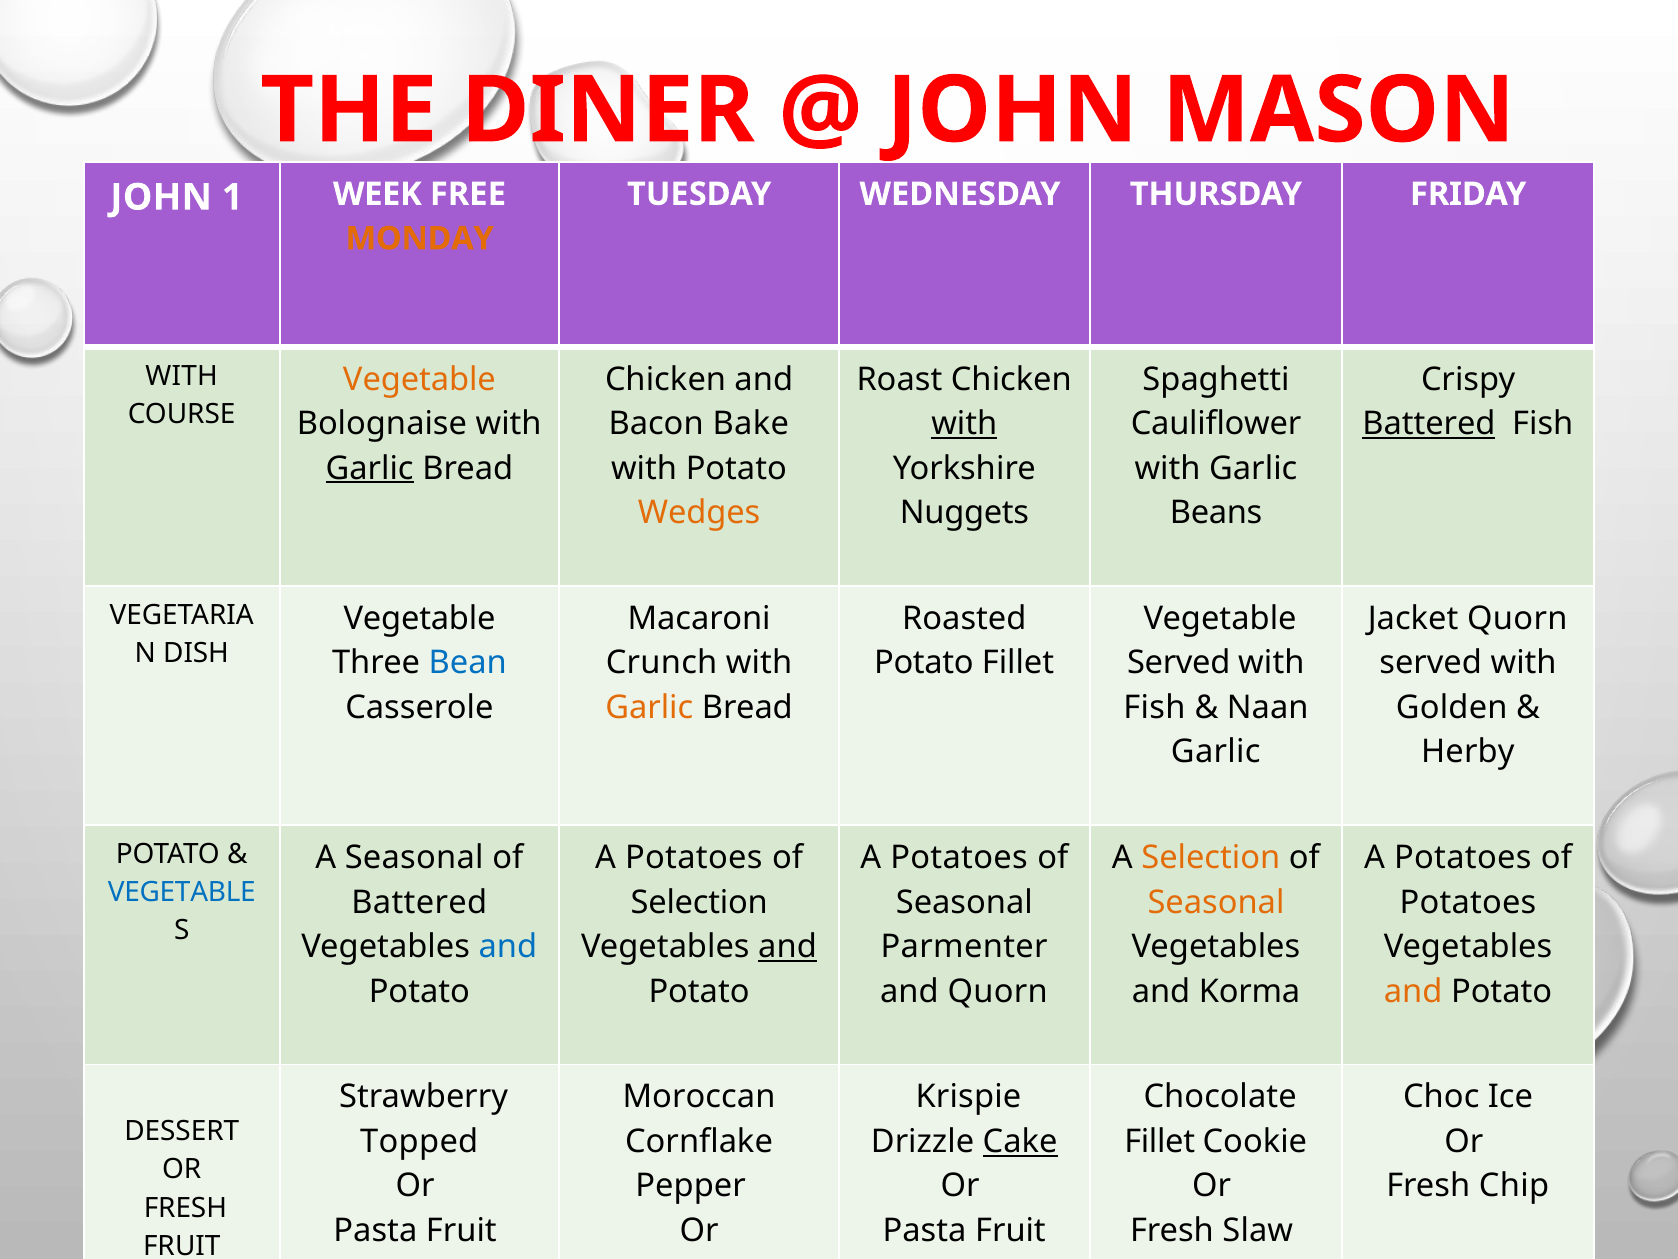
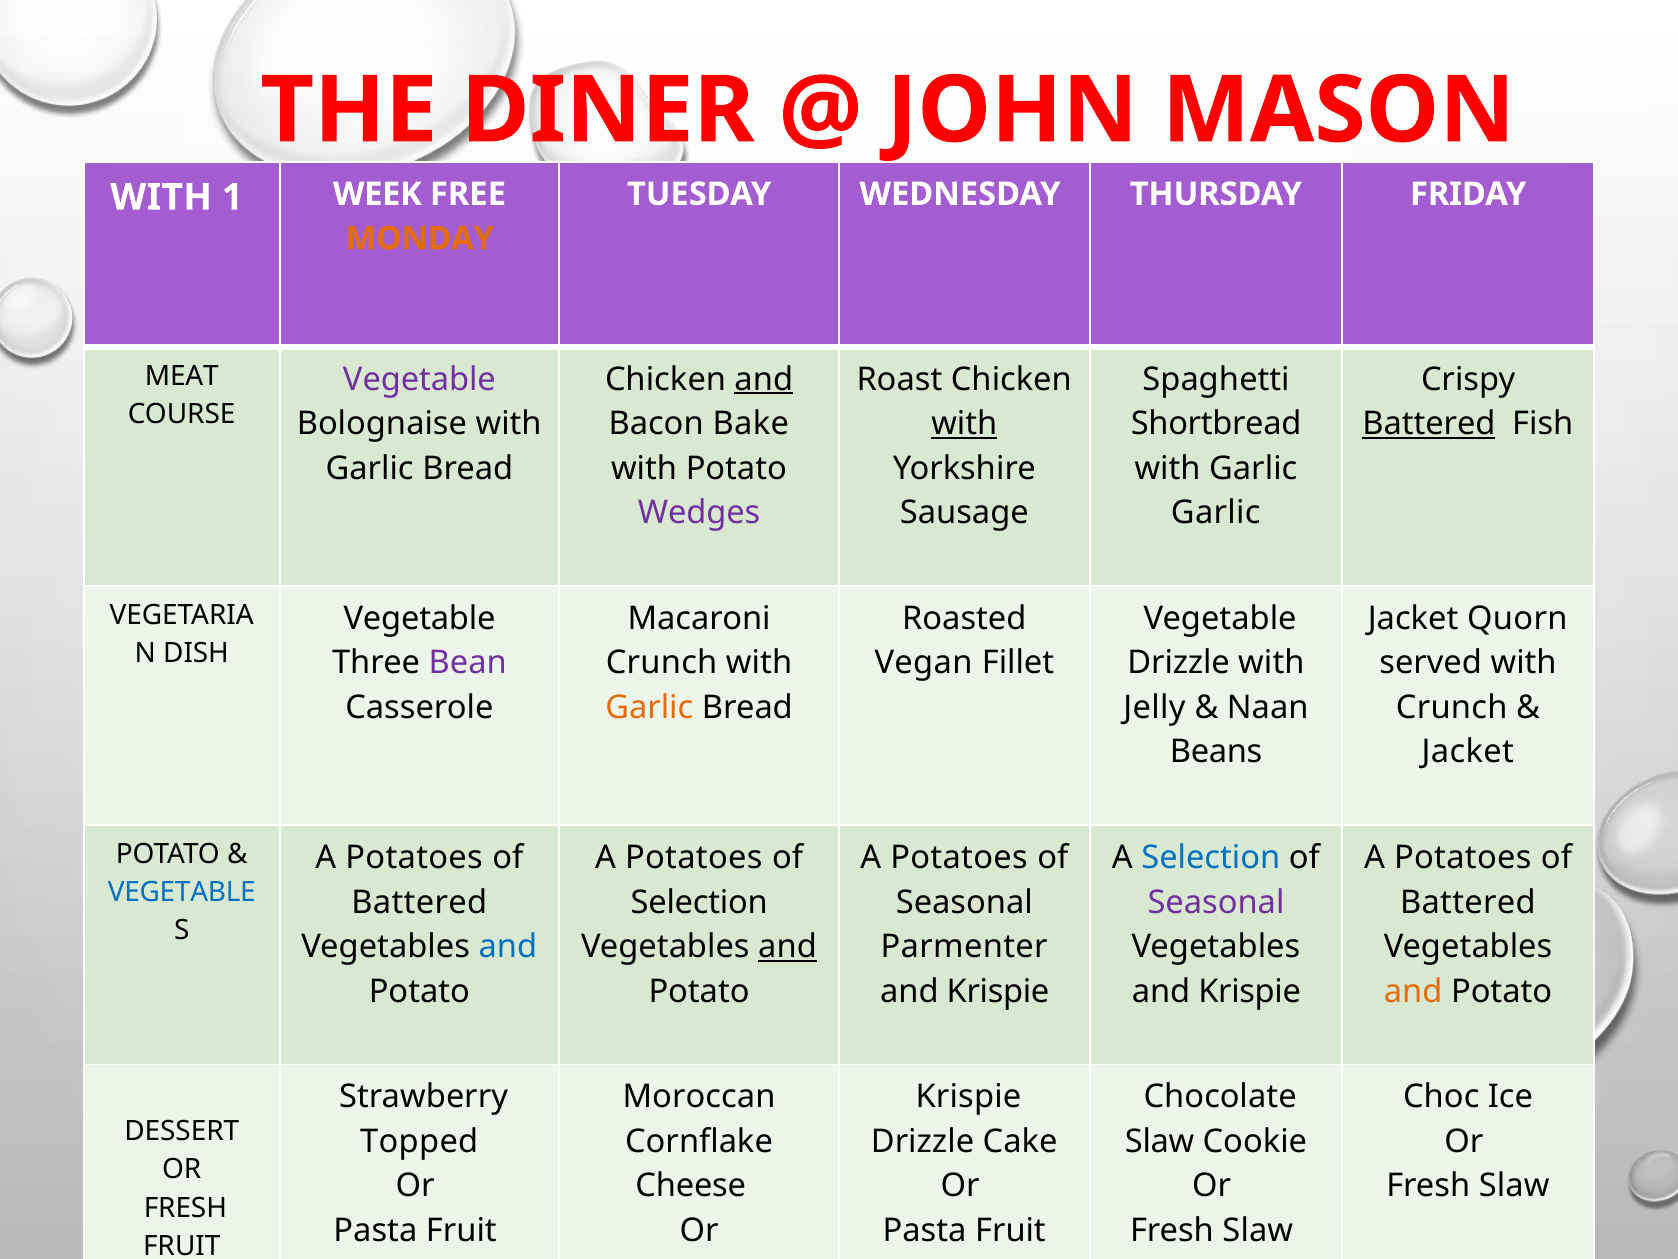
JOHN at (161, 197): JOHN -> WITH
WITH at (182, 376): WITH -> MEAT
Vegetable at (419, 379) colour: orange -> purple
and at (764, 379) underline: none -> present
Cauliflower: Cauliflower -> Shortbread
Garlic at (370, 468) underline: present -> none
Wedges colour: orange -> purple
Nuggets: Nuggets -> Sausage
Beans at (1216, 513): Beans -> Garlic
Bean colour: blue -> purple
Potato at (924, 663): Potato -> Vegan
Served at (1179, 663): Served -> Drizzle
Fish at (1154, 707): Fish -> Jelly
Golden at (1452, 707): Golden -> Crunch
Garlic at (1216, 752): Garlic -> Beans
Herby at (1468, 752): Herby -> Jacket
Seasonal at (414, 857): Seasonal -> Potatoes
Selection at (1211, 857) colour: orange -> blue
Seasonal at (1216, 902) colour: orange -> purple
Potatoes at (1468, 902): Potatoes -> Battered
Quorn at (998, 991): Quorn -> Krispie
Korma at (1250, 991): Korma -> Krispie
Cake underline: present -> none
Fillet at (1160, 1141): Fillet -> Slaw
Pepper: Pepper -> Cheese
Chip at (1514, 1186): Chip -> Slaw
